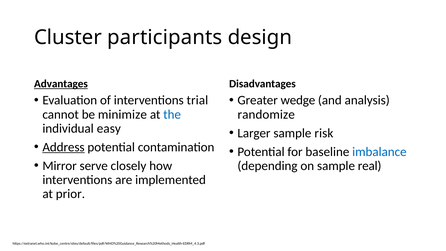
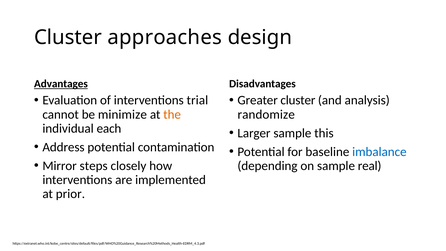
participants: participants -> approaches
Greater wedge: wedge -> cluster
the colour: blue -> orange
easy: easy -> each
risk: risk -> this
Address underline: present -> none
serve: serve -> steps
